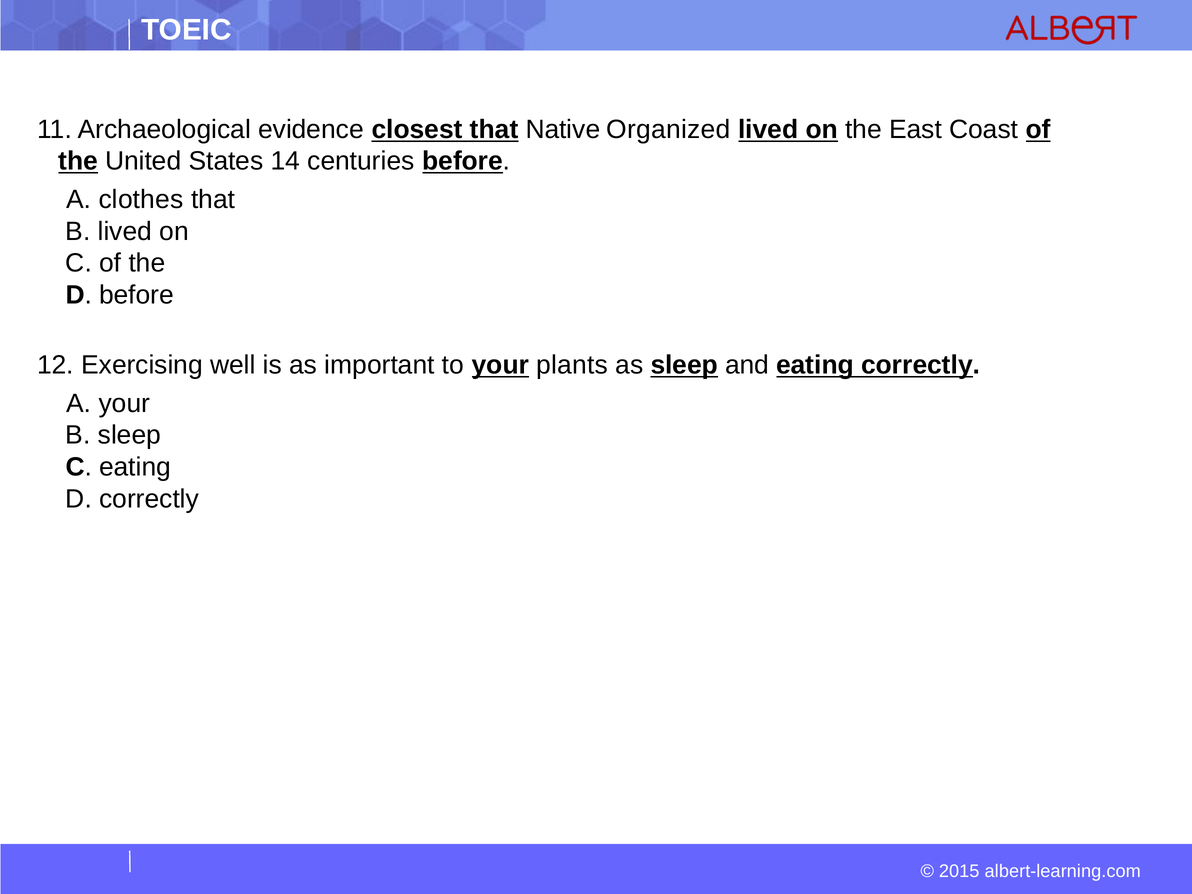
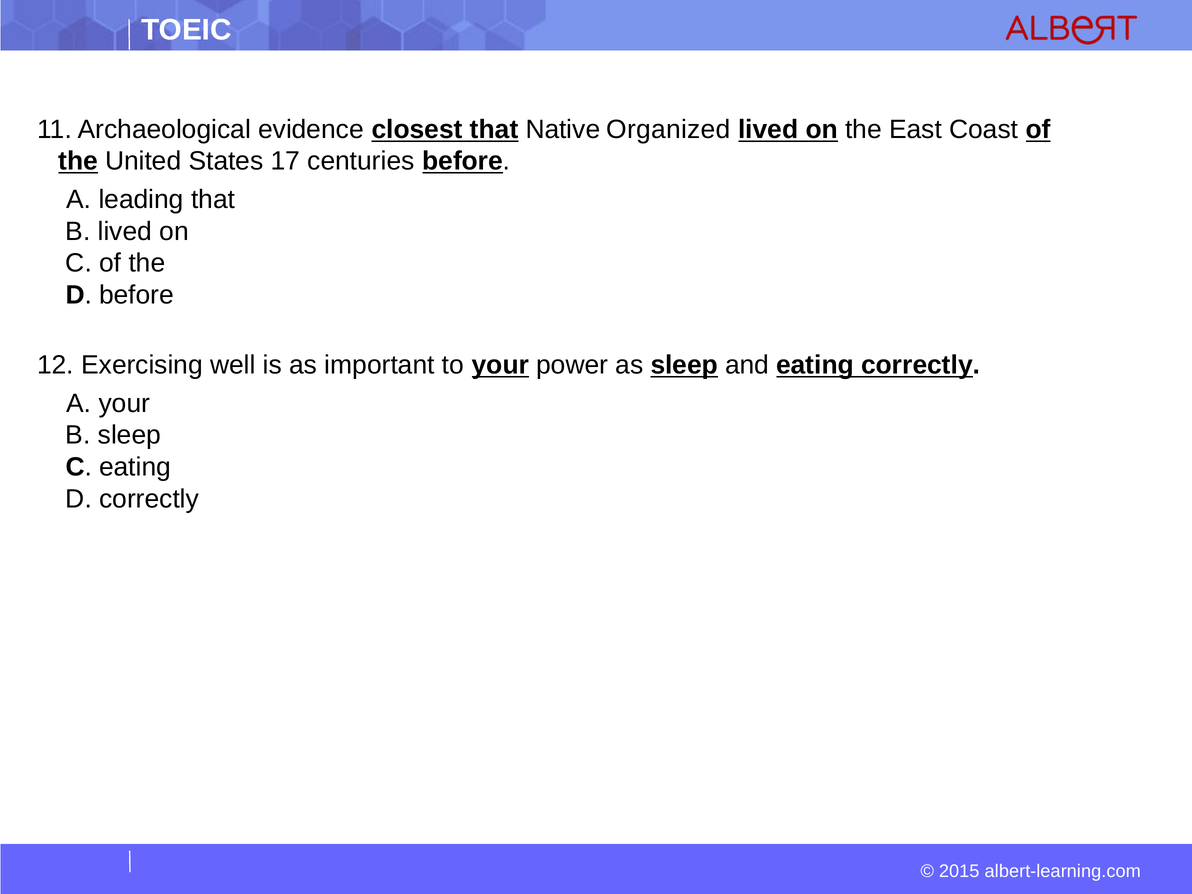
14: 14 -> 17
clothes: clothes -> leading
plants: plants -> power
